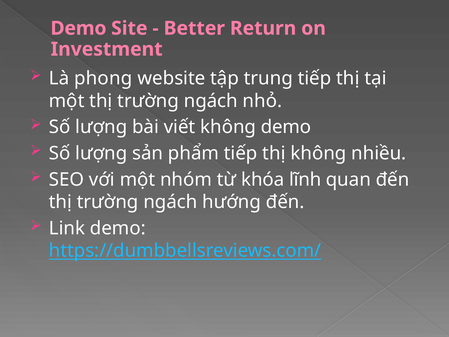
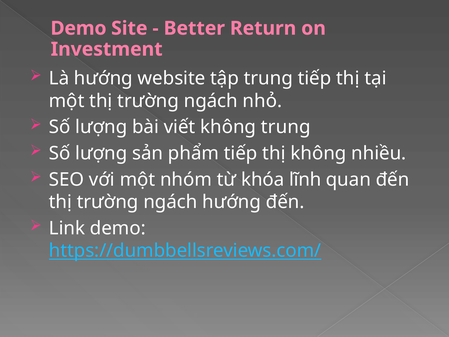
Là phong: phong -> hướng
không demo: demo -> trung
